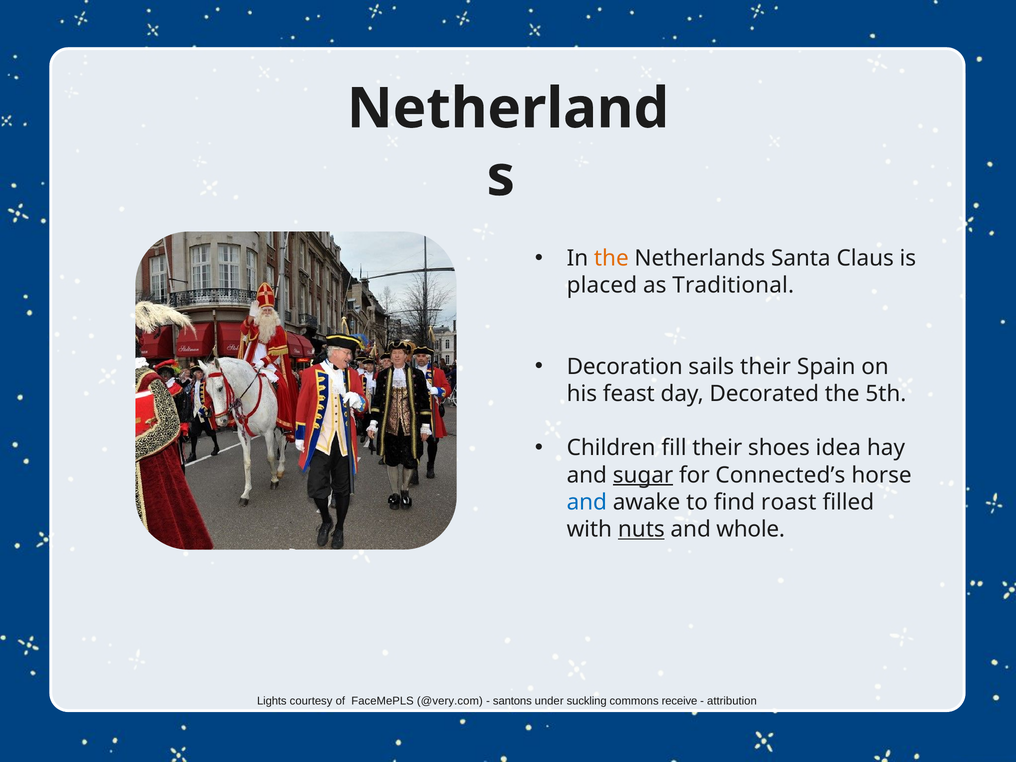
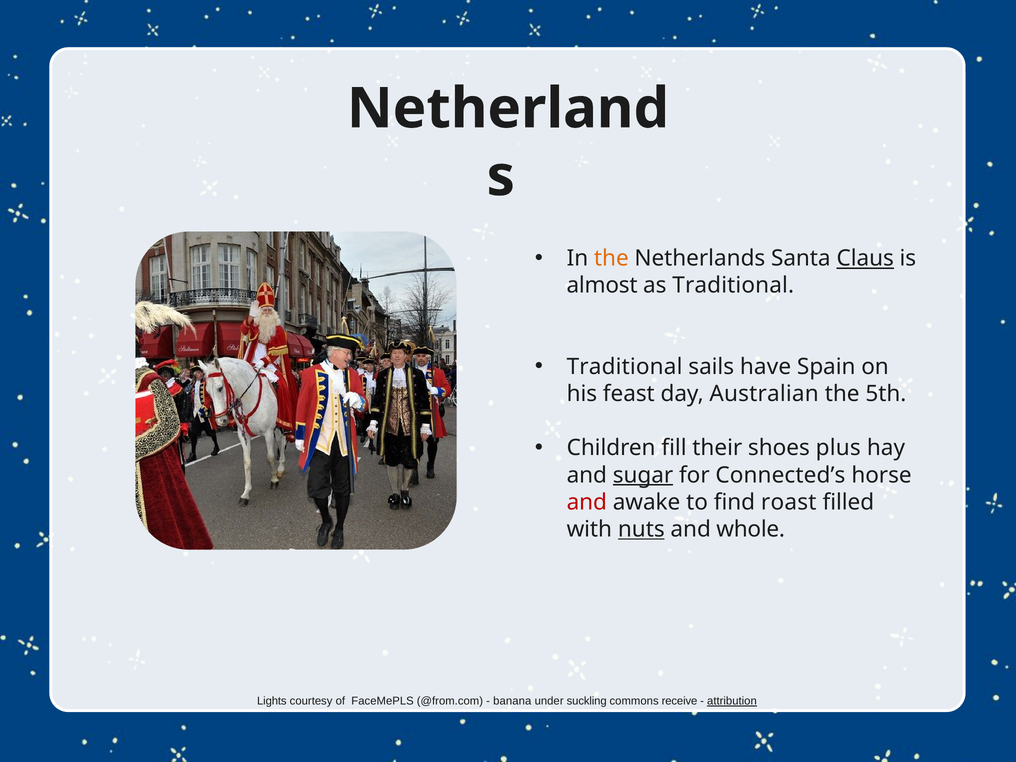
Claus underline: none -> present
placed: placed -> almost
Decoration at (625, 367): Decoration -> Traditional
sails their: their -> have
Decorated: Decorated -> Australian
idea: idea -> plus
and at (587, 502) colour: blue -> red
@very.com: @very.com -> @from.com
santons: santons -> banana
attribution underline: none -> present
